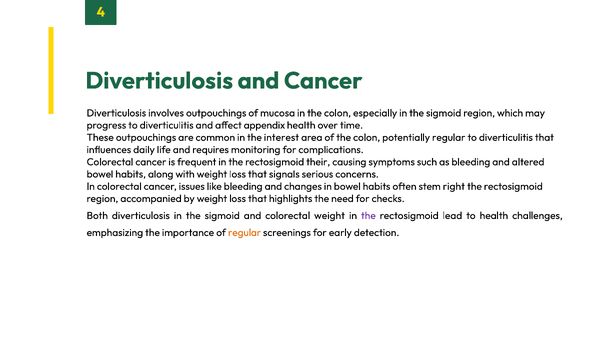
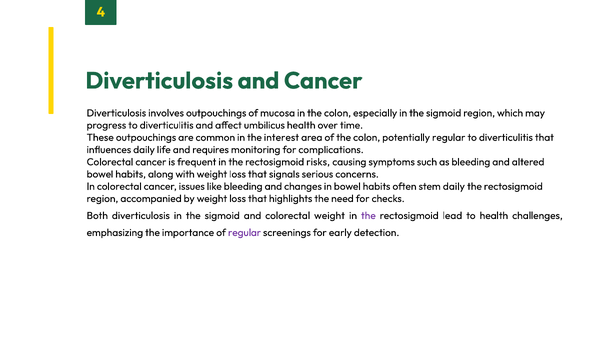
appendix: appendix -> umbilicus
their: their -> risks
stem right: right -> daily
regular at (245, 232) colour: orange -> purple
